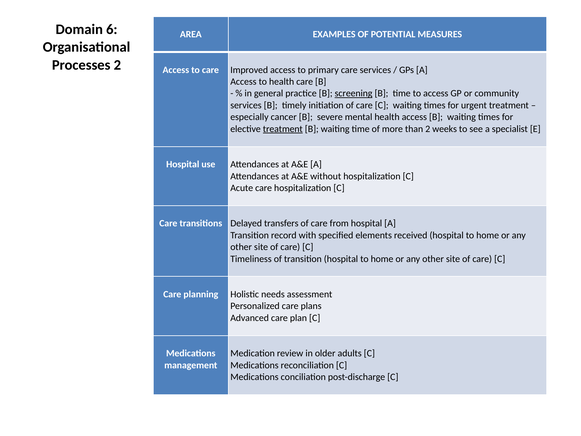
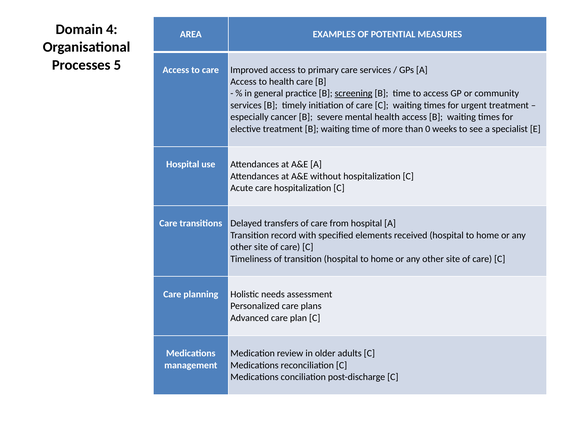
6: 6 -> 4
Processes 2: 2 -> 5
treatment at (283, 129) underline: present -> none
than 2: 2 -> 0
